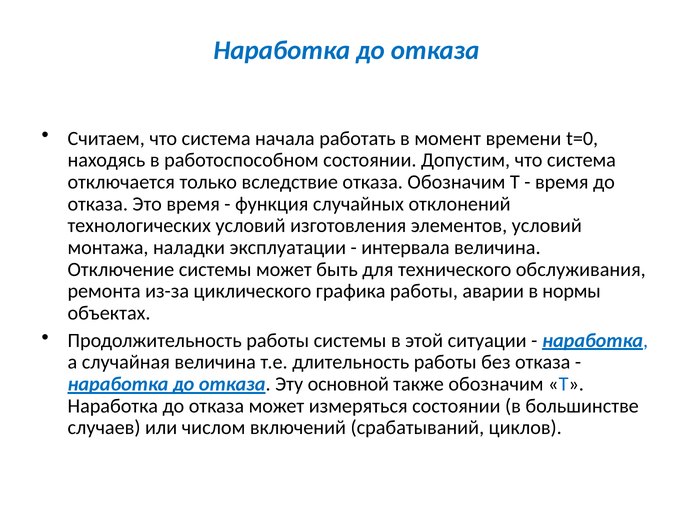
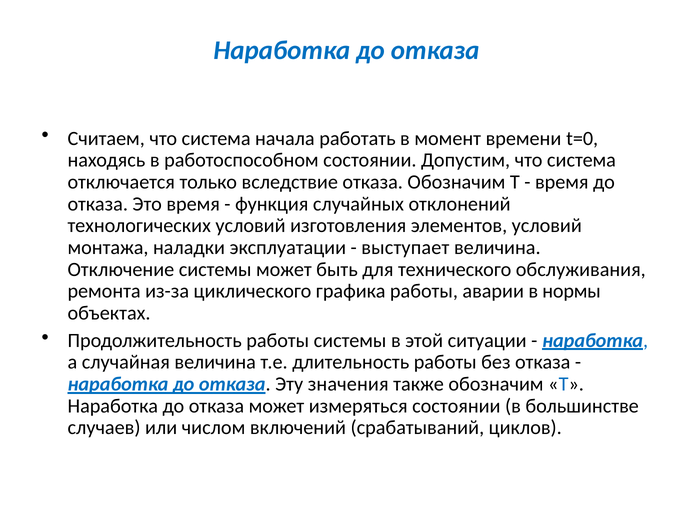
интервала: интервала -> выступает
основной: основной -> значения
